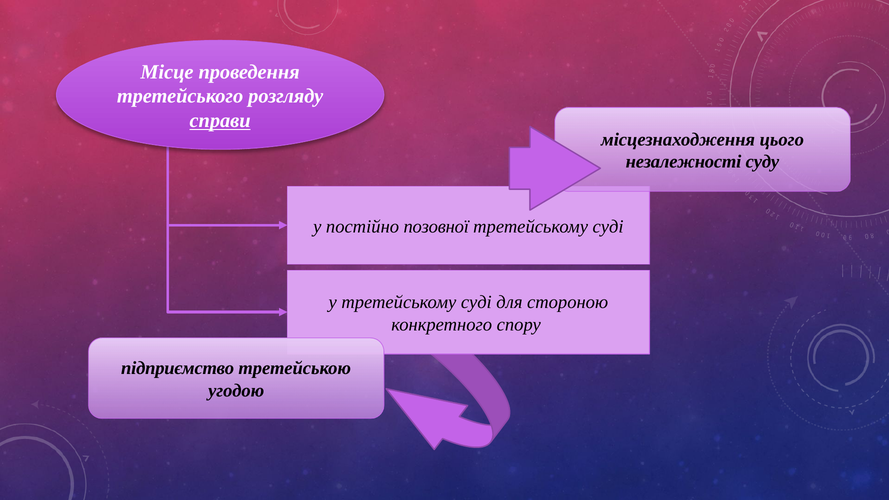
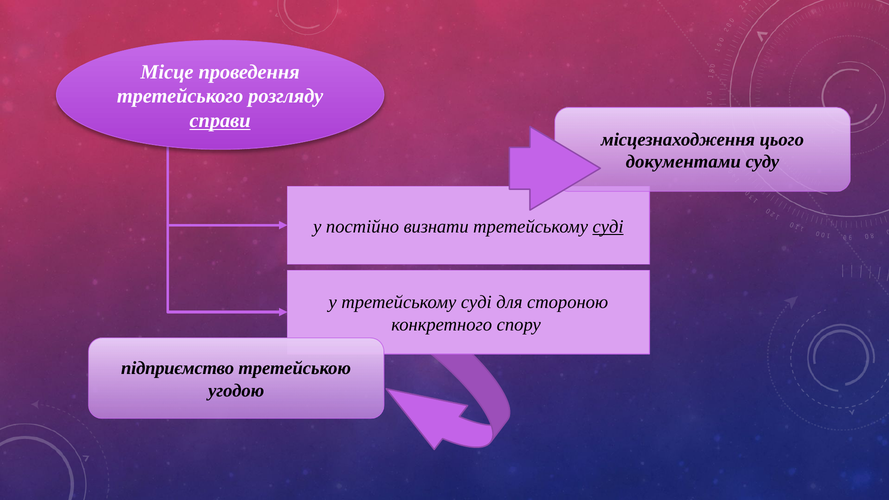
незалежності: незалежності -> документами
позовної: позовної -> визнати
суді at (608, 227) underline: none -> present
